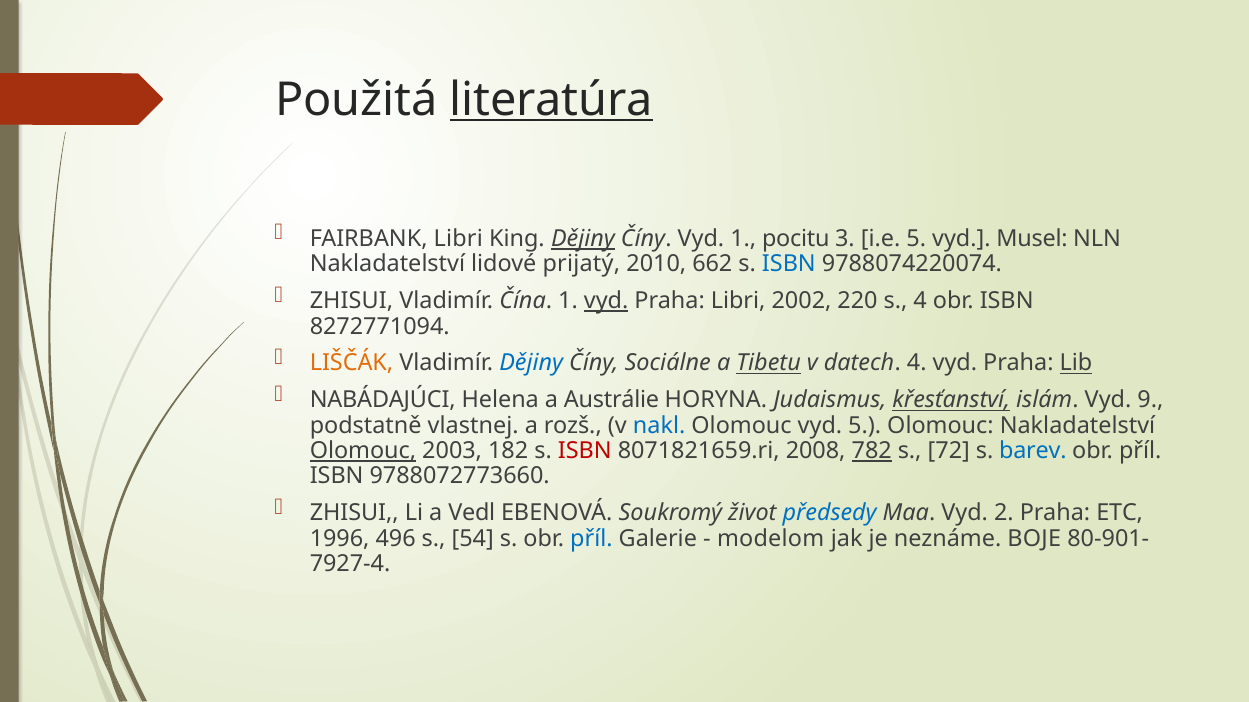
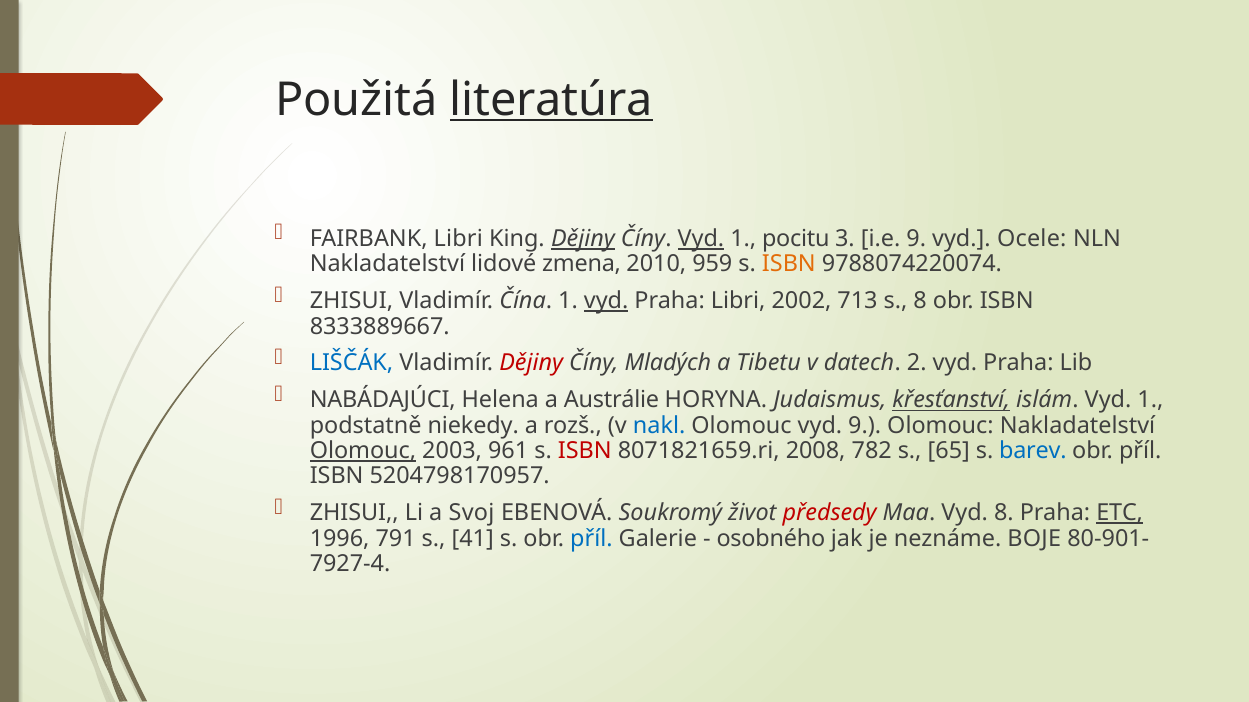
Vyd at (701, 239) underline: none -> present
i.e 5: 5 -> 9
Musel: Musel -> Ocele
prijatý: prijatý -> zmena
662: 662 -> 959
ISBN at (789, 264) colour: blue -> orange
220: 220 -> 713
s 4: 4 -> 8
8272771094: 8272771094 -> 8333889667
LIŠČÁK colour: orange -> blue
Dějiny at (531, 364) colour: blue -> red
Sociálne: Sociálne -> Mladých
Tibetu underline: present -> none
datech 4: 4 -> 2
Lib underline: present -> none
islám Vyd 9: 9 -> 1
vlastnej: vlastnej -> niekedy
vyd 5: 5 -> 9
182: 182 -> 961
782 underline: present -> none
72: 72 -> 65
9788072773660: 9788072773660 -> 5204798170957
Vedl: Vedl -> Svoj
předsedy colour: blue -> red
Vyd 2: 2 -> 8
ETC underline: none -> present
496: 496 -> 791
54: 54 -> 41
modelom: modelom -> osobného
